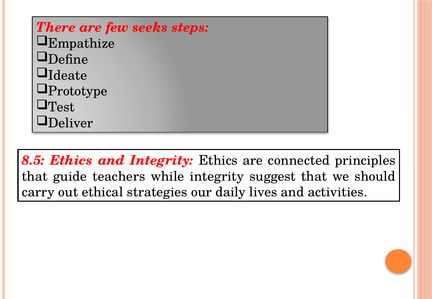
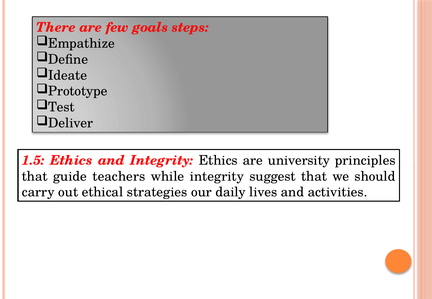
seeks: seeks -> goals
8.5: 8.5 -> 1.5
connected: connected -> university
